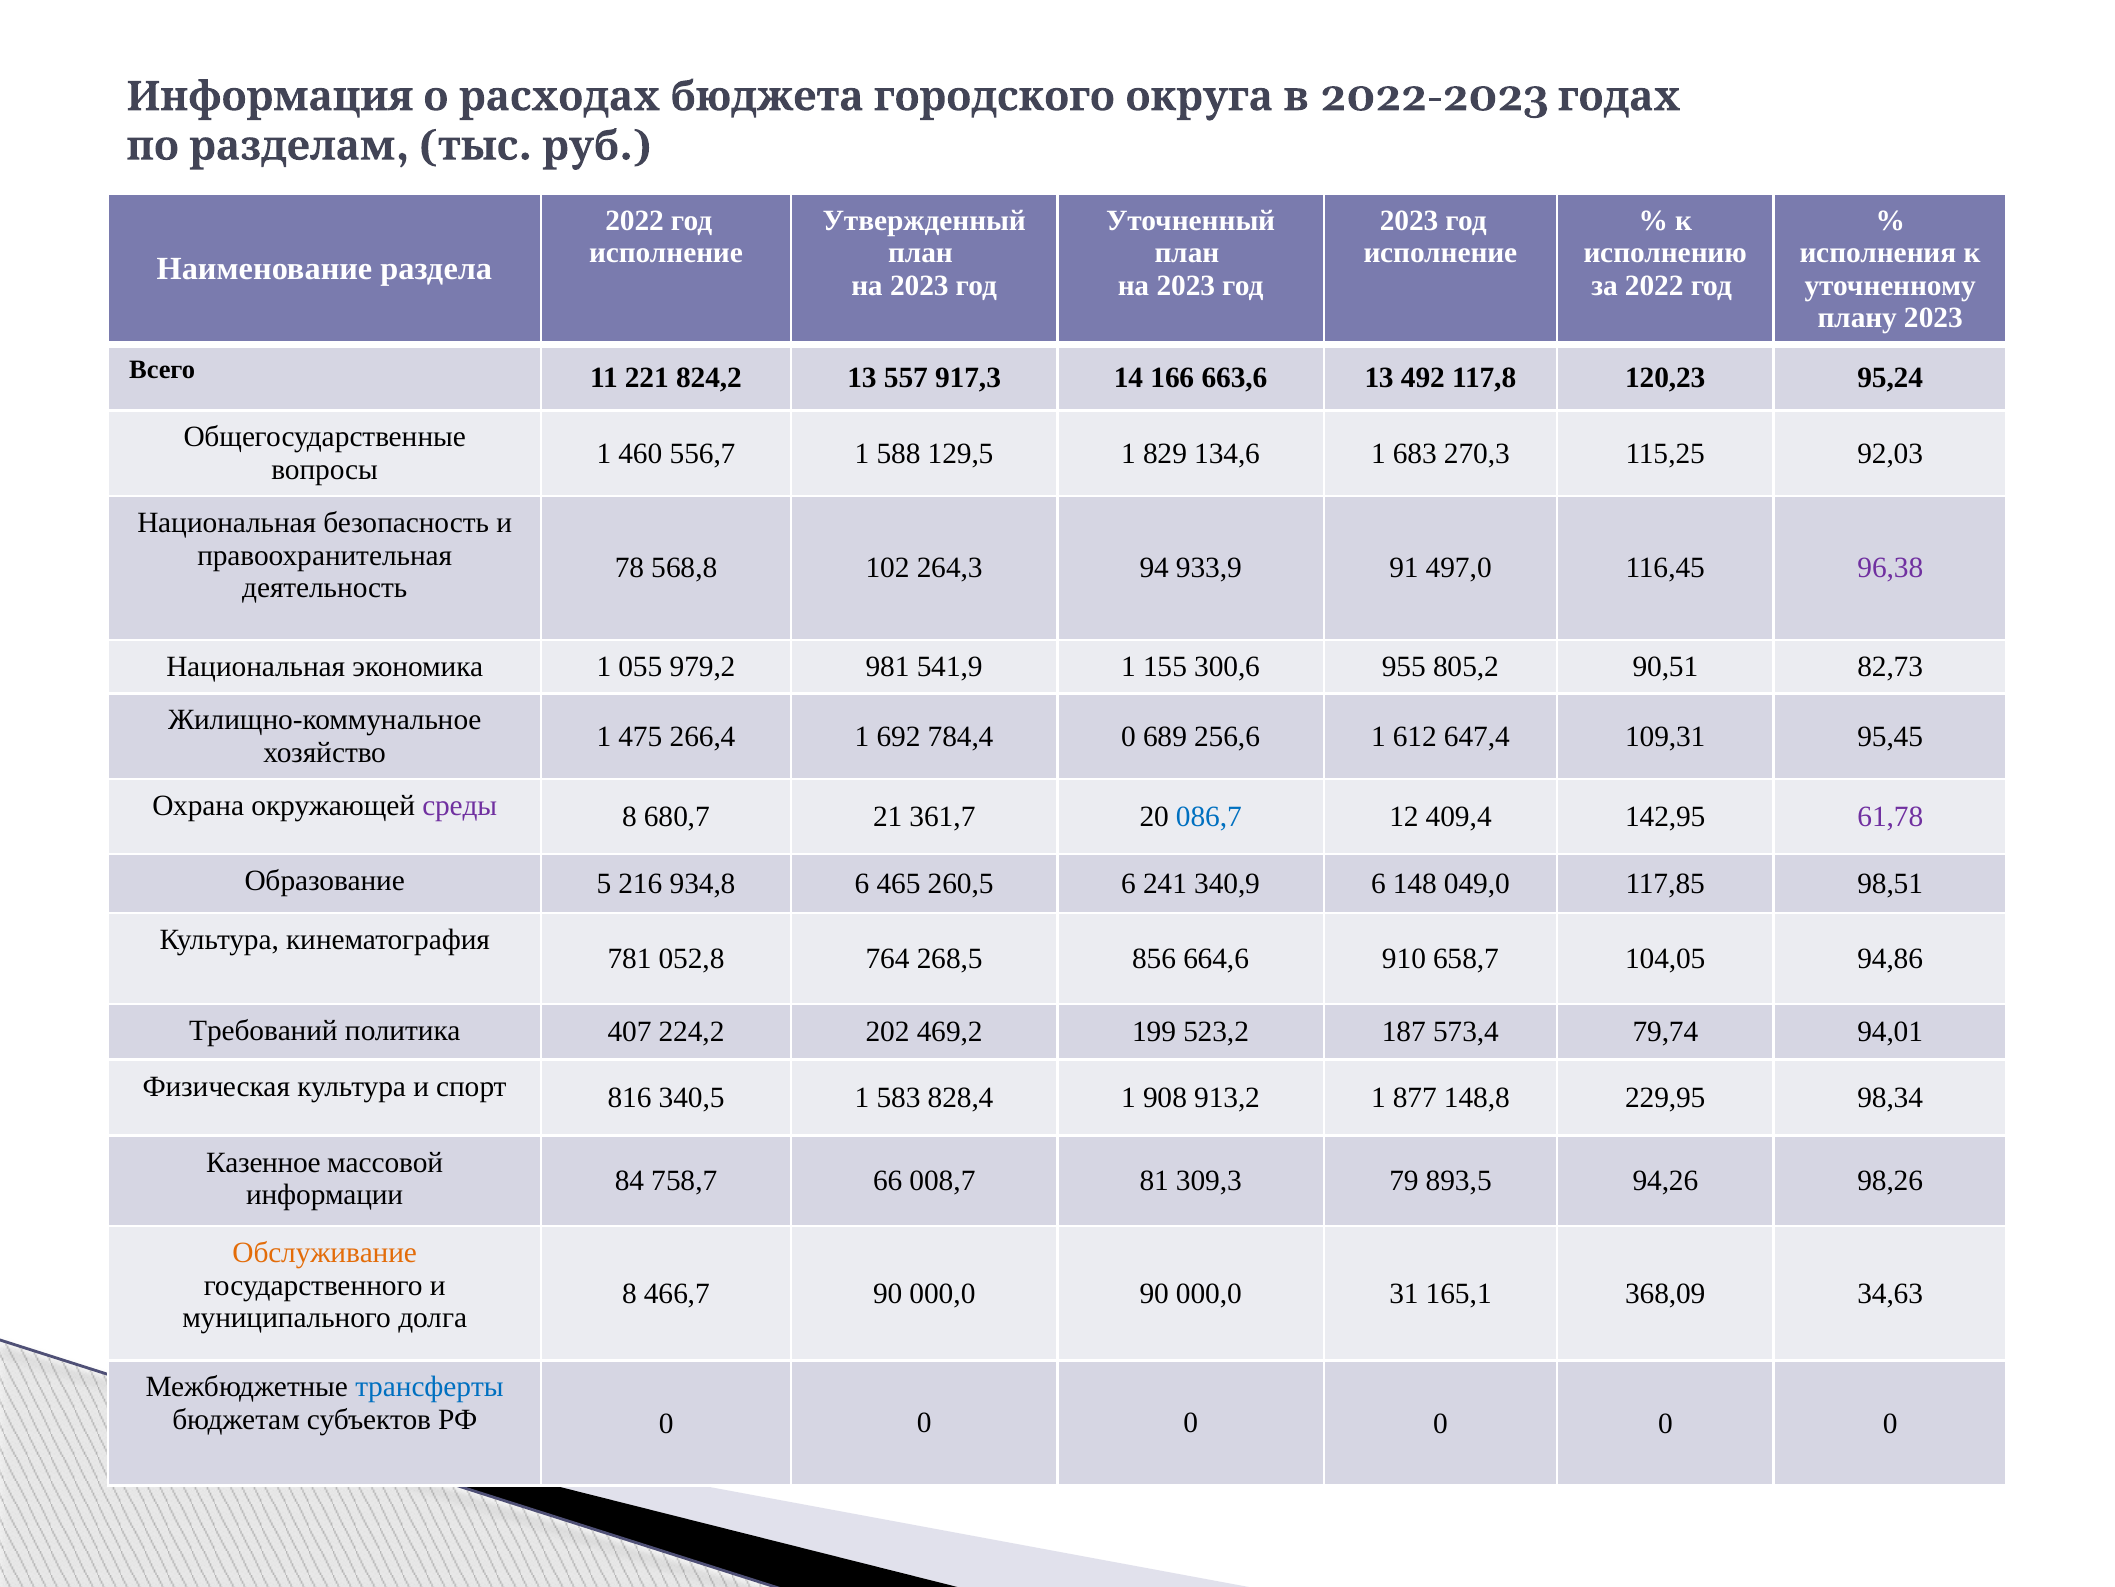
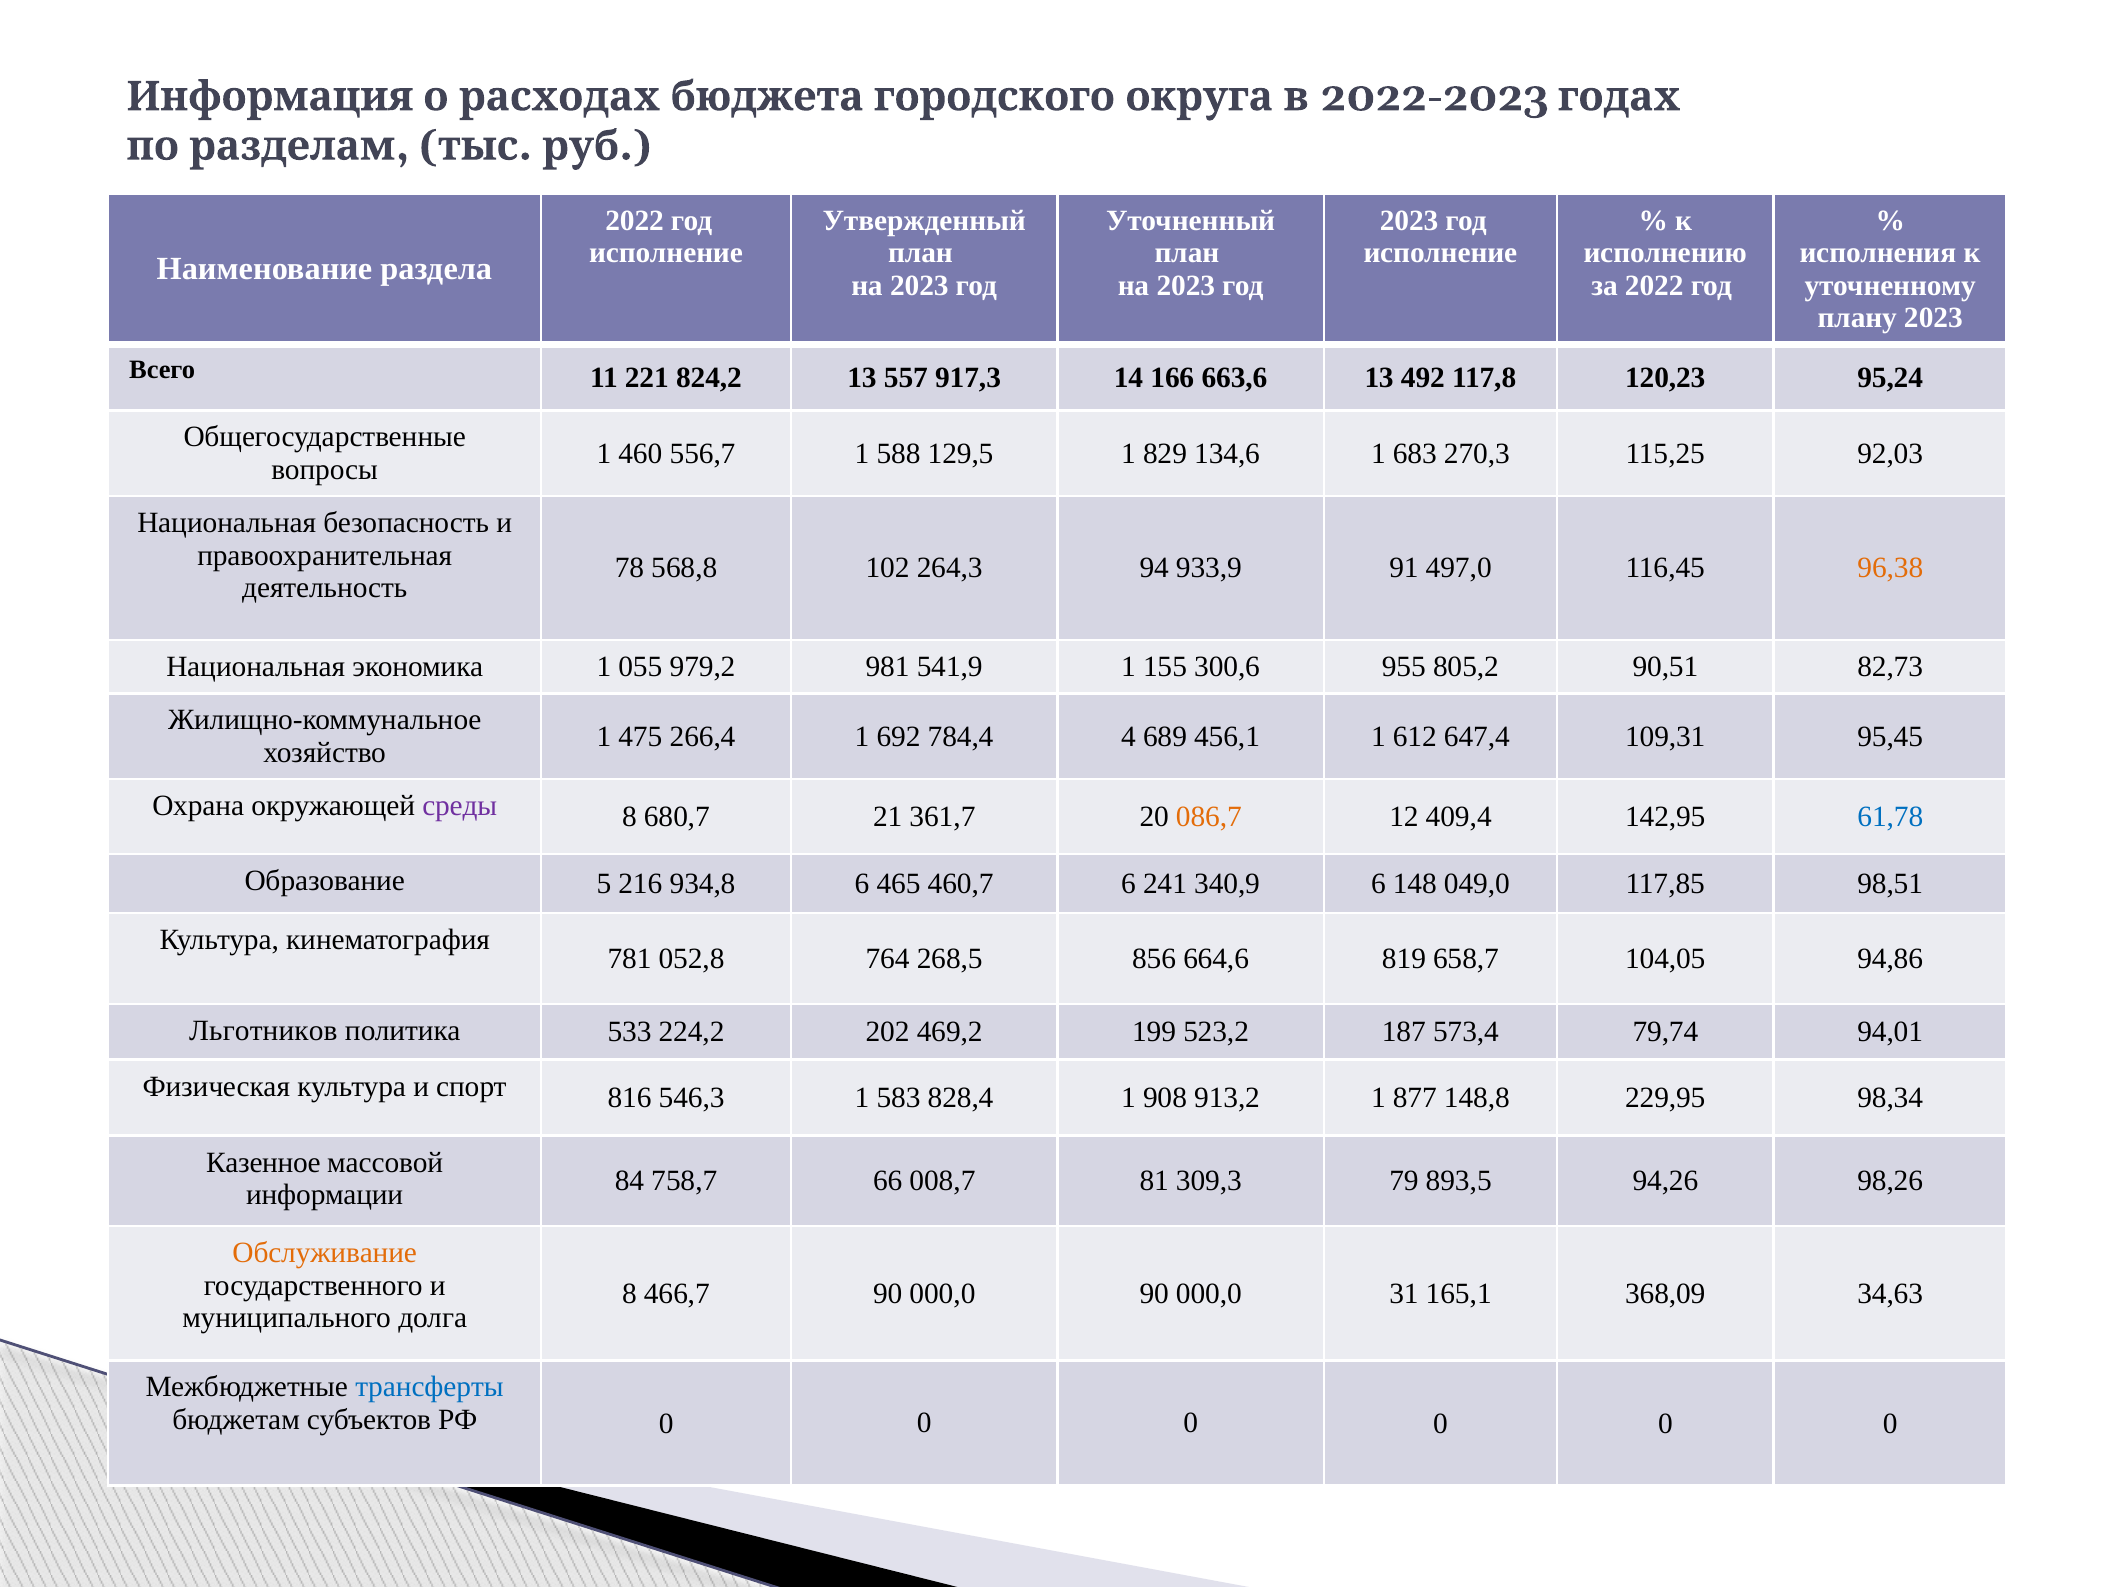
96,38 colour: purple -> orange
784,4 0: 0 -> 4
256,6: 256,6 -> 456,1
086,7 colour: blue -> orange
61,78 colour: purple -> blue
260,5: 260,5 -> 460,7
910: 910 -> 819
Требований: Требований -> Льготников
407: 407 -> 533
340,5: 340,5 -> 546,3
